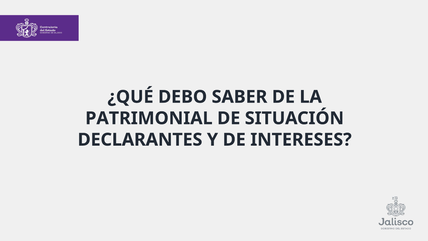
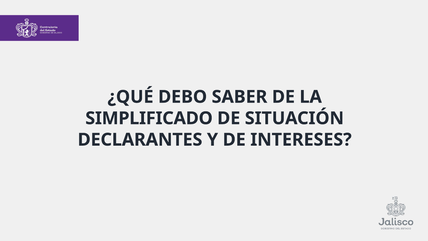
PATRIMONIAL: PATRIMONIAL -> SIMPLIFICADO
